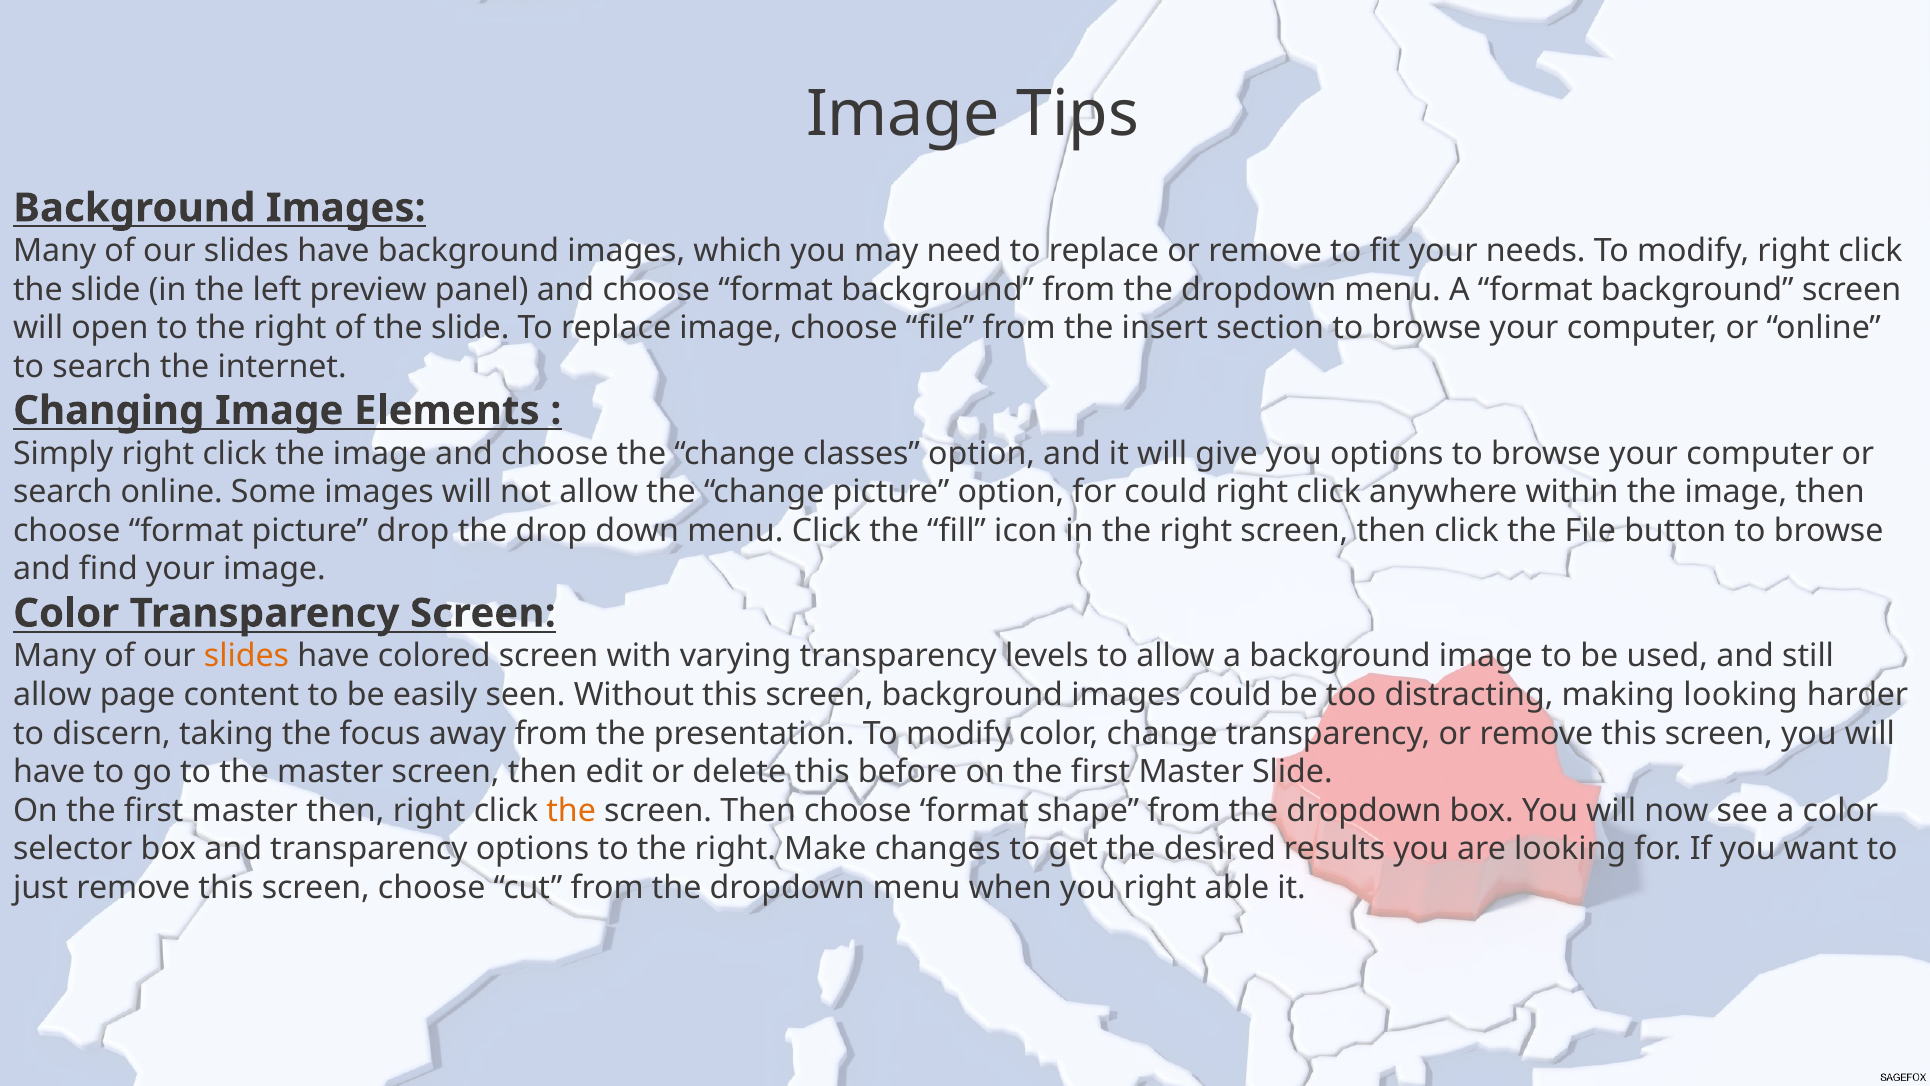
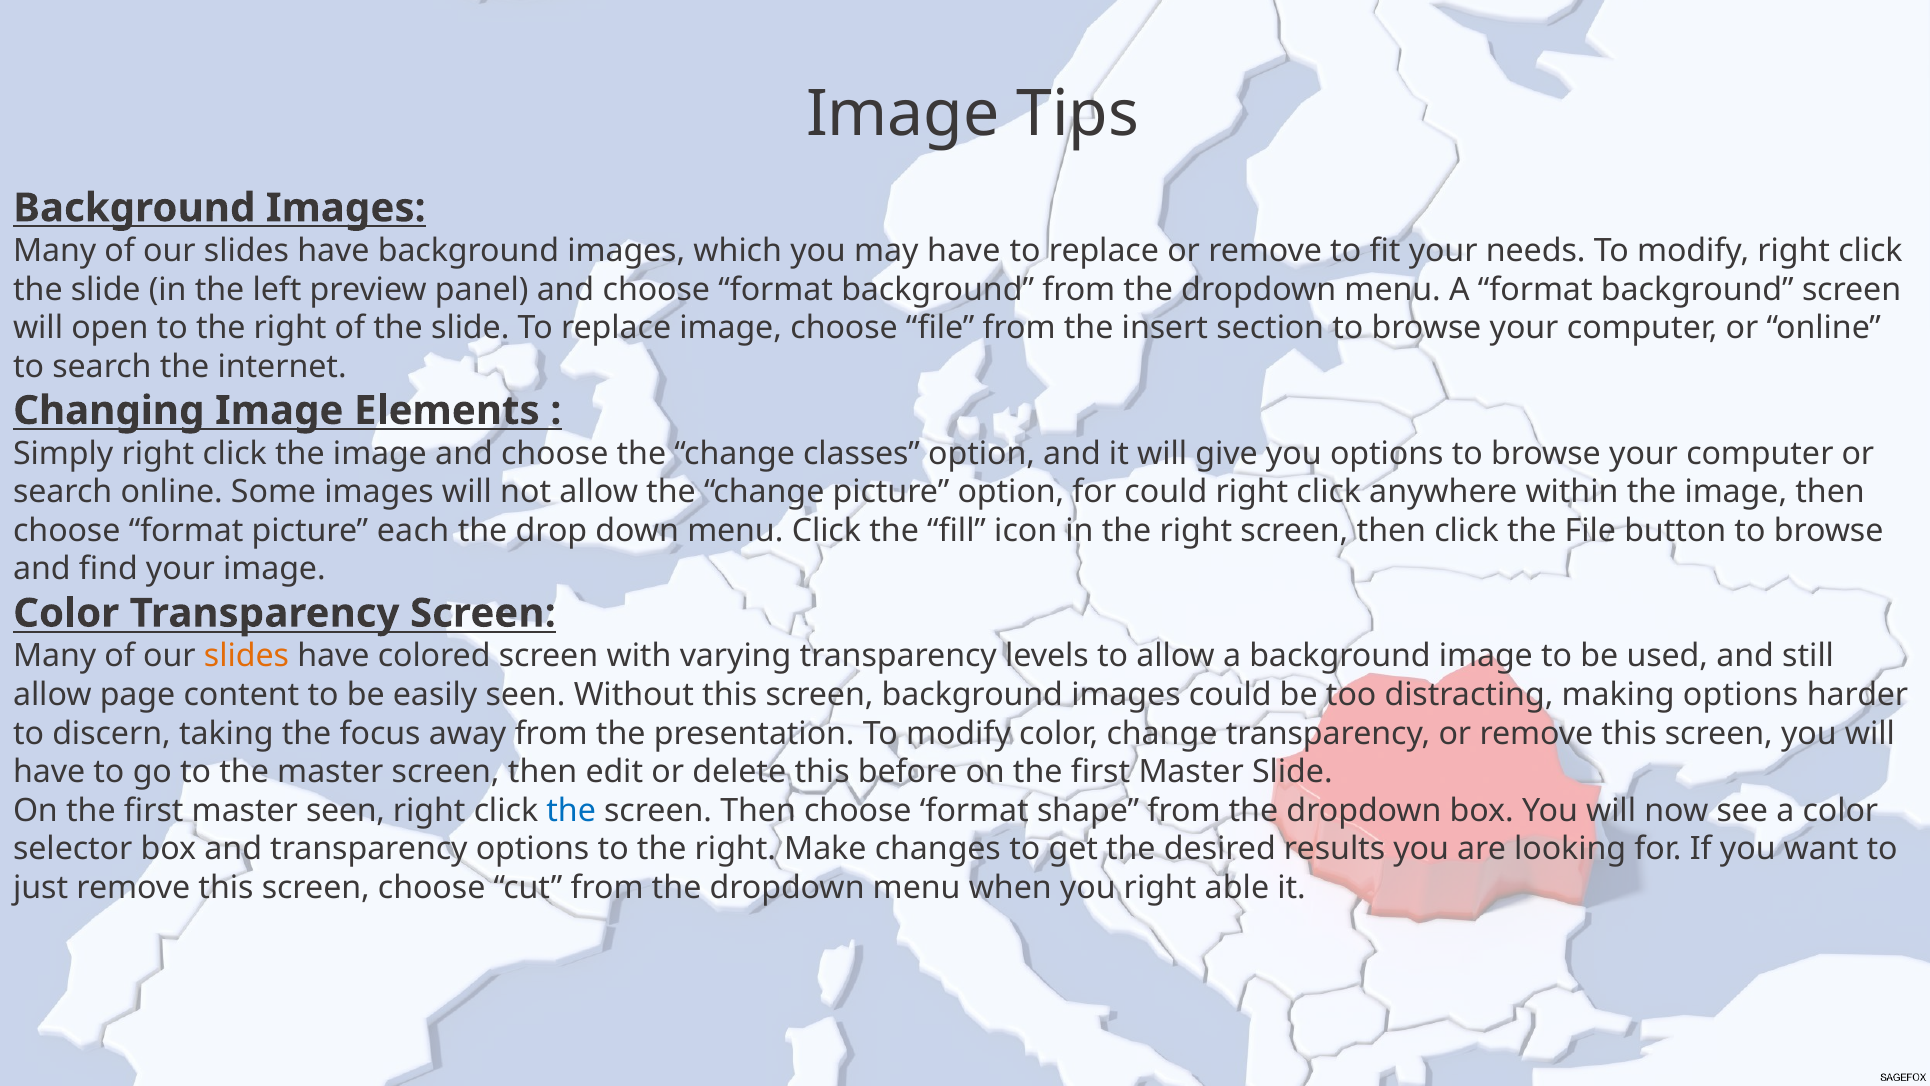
may need: need -> have
picture drop: drop -> each
making looking: looking -> options
master then: then -> seen
the at (571, 810) colour: orange -> blue
